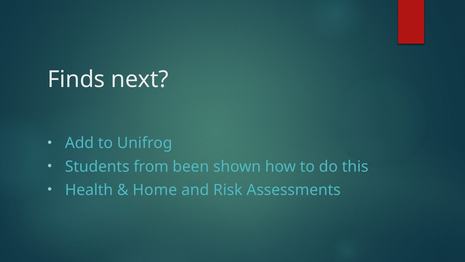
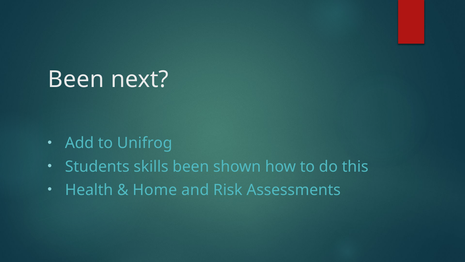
Finds at (76, 79): Finds -> Been
from: from -> skills
